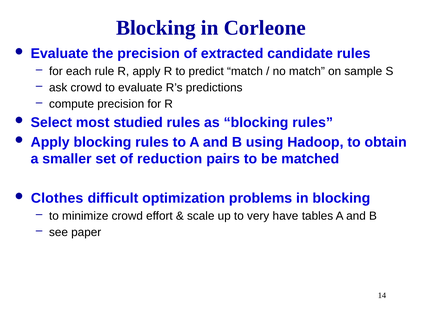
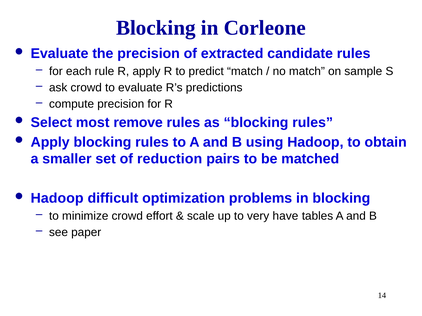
studied: studied -> remove
Clothes at (57, 199): Clothes -> Hadoop
